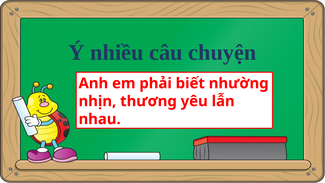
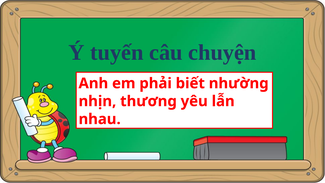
nhiều: nhiều -> tuyến
